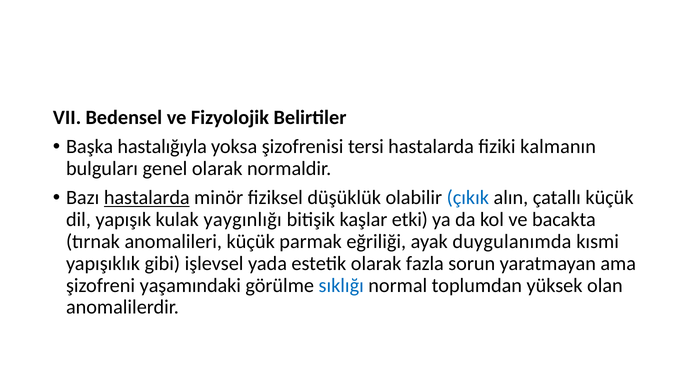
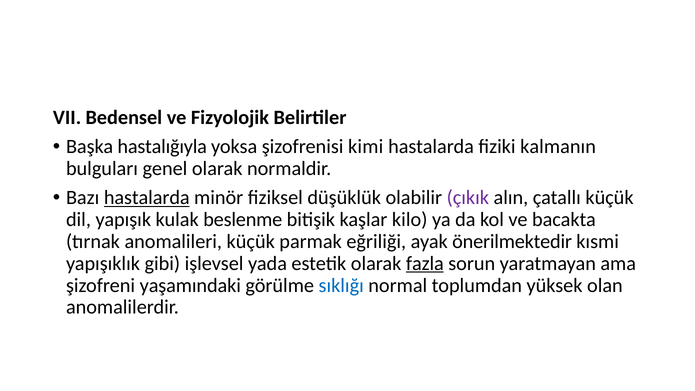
tersi: tersi -> kimi
çıkık colour: blue -> purple
yaygınlığı: yaygınlığı -> beslenme
etki: etki -> kilo
duygulanımda: duygulanımda -> önerilmektedir
fazla underline: none -> present
